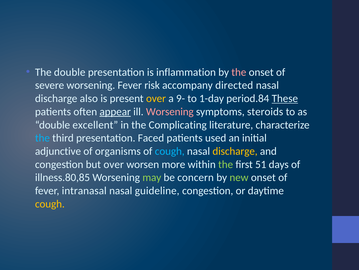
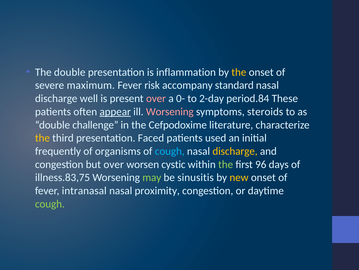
the at (239, 72) colour: pink -> yellow
severe worsening: worsening -> maximum
directed: directed -> standard
also: also -> well
over at (156, 98) colour: yellow -> pink
9-: 9- -> 0-
1-day: 1-day -> 2-day
These underline: present -> none
excellent: excellent -> challenge
Complicating: Complicating -> Cefpodoxime
the at (42, 138) colour: light blue -> yellow
adjunctive: adjunctive -> frequently
more: more -> cystic
51: 51 -> 96
illness.80,85: illness.80,85 -> illness.83,75
concern: concern -> sinusitis
new colour: light green -> yellow
guideline: guideline -> proximity
cough at (50, 203) colour: yellow -> light green
